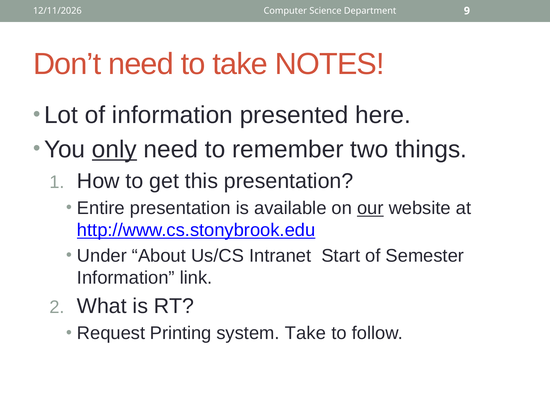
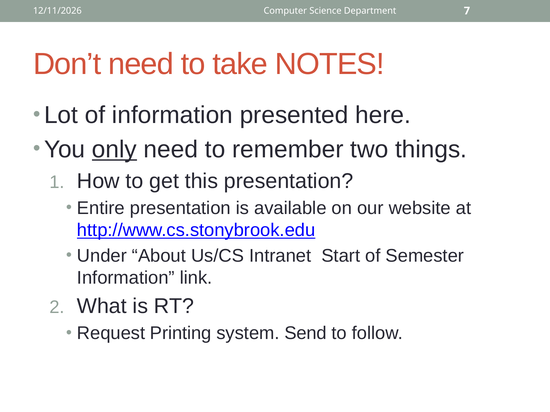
9: 9 -> 7
our underline: present -> none
system Take: Take -> Send
